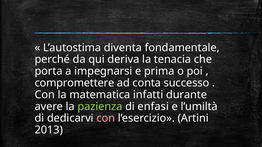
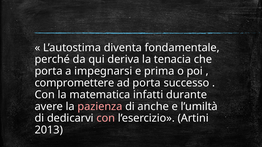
ad conta: conta -> porta
pazienza colour: light green -> pink
enfasi: enfasi -> anche
